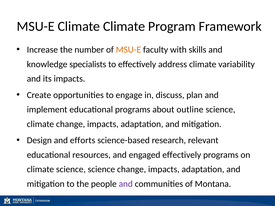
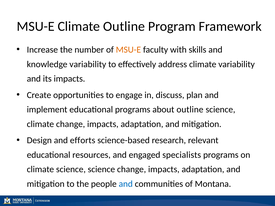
Climate Climate: Climate -> Outline
knowledge specialists: specialists -> variability
engaged effectively: effectively -> specialists
and at (126, 184) colour: purple -> blue
